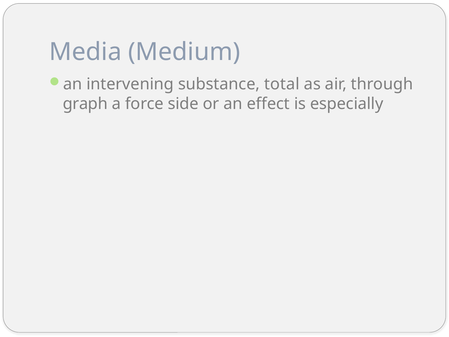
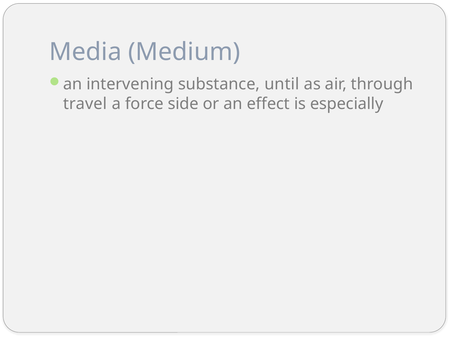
total: total -> until
graph: graph -> travel
